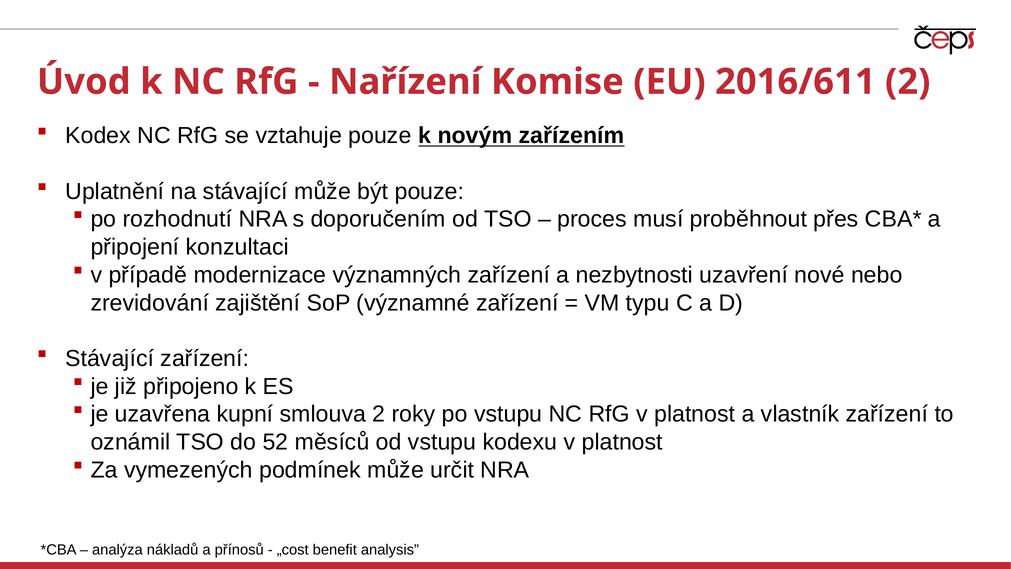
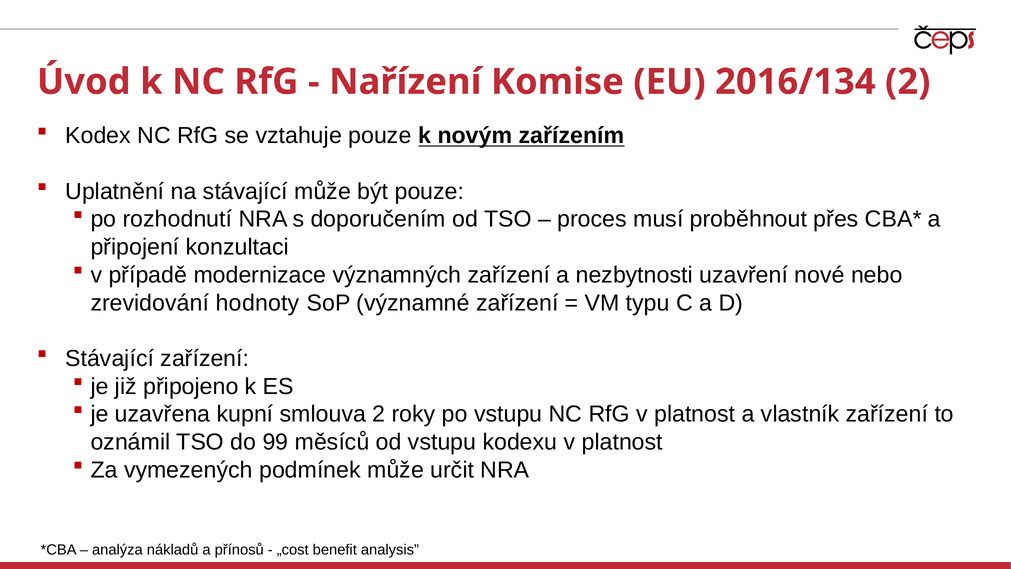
2016/611: 2016/611 -> 2016/134
zajištění: zajištění -> hodnoty
52: 52 -> 99
